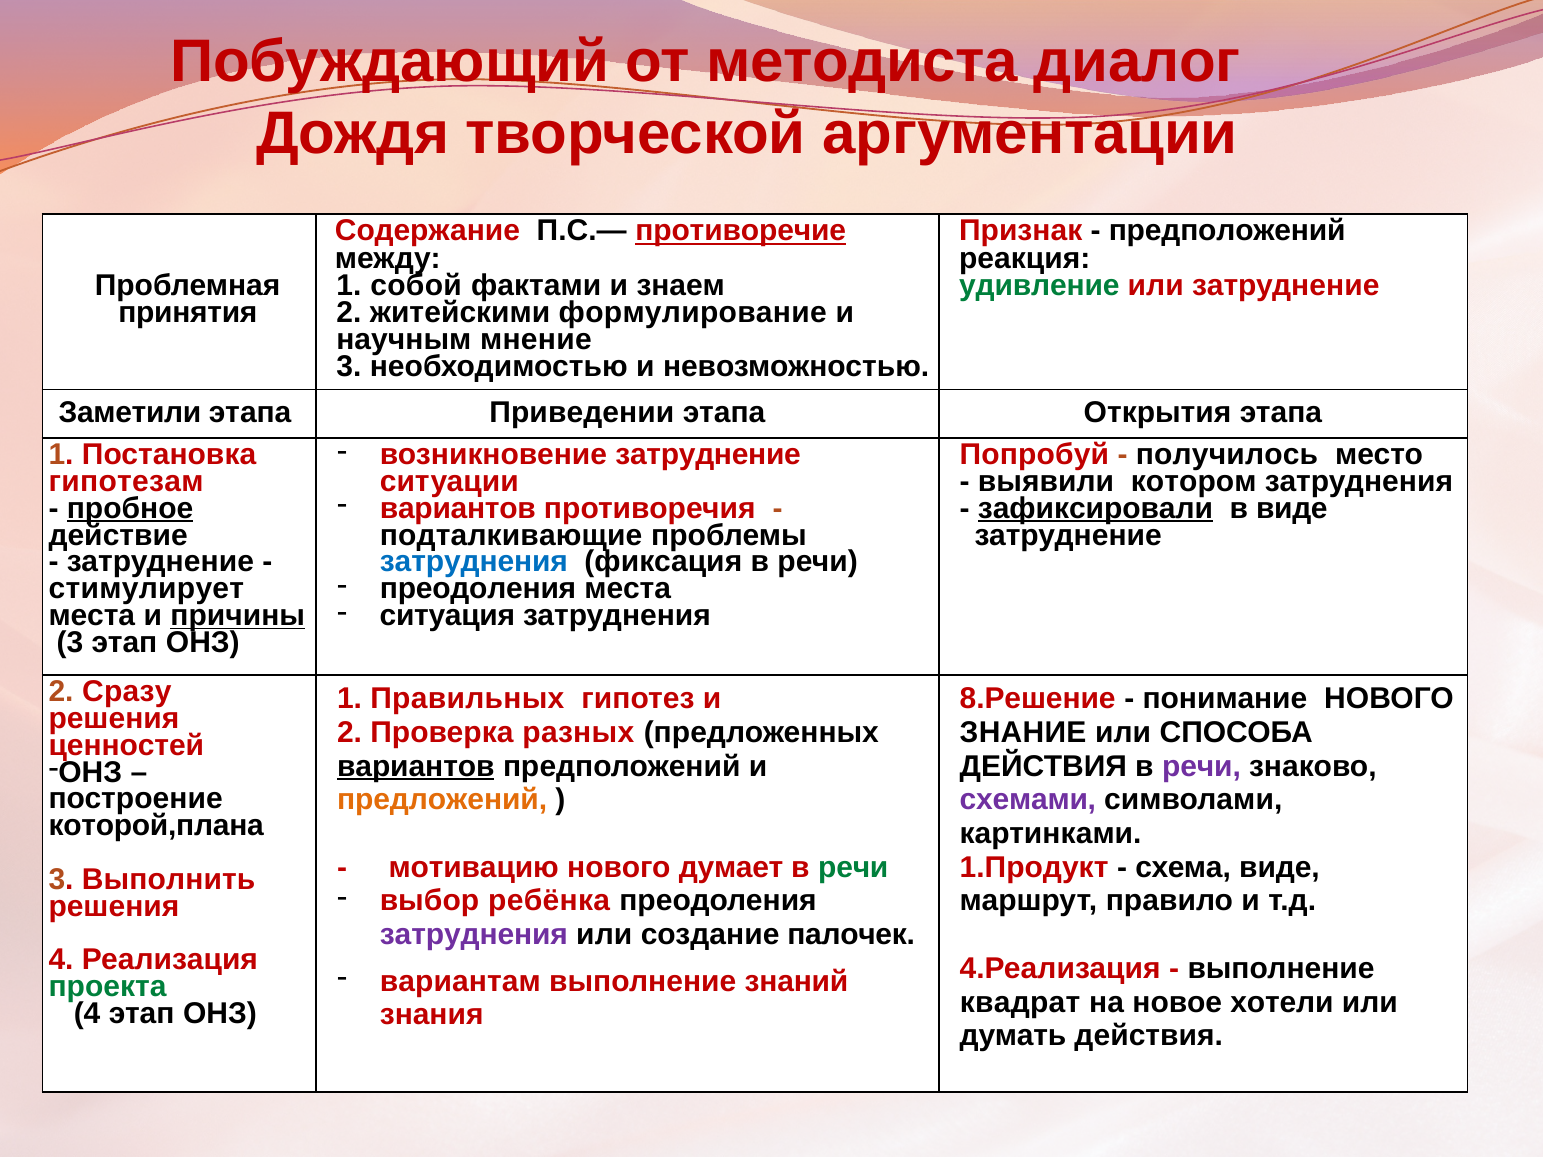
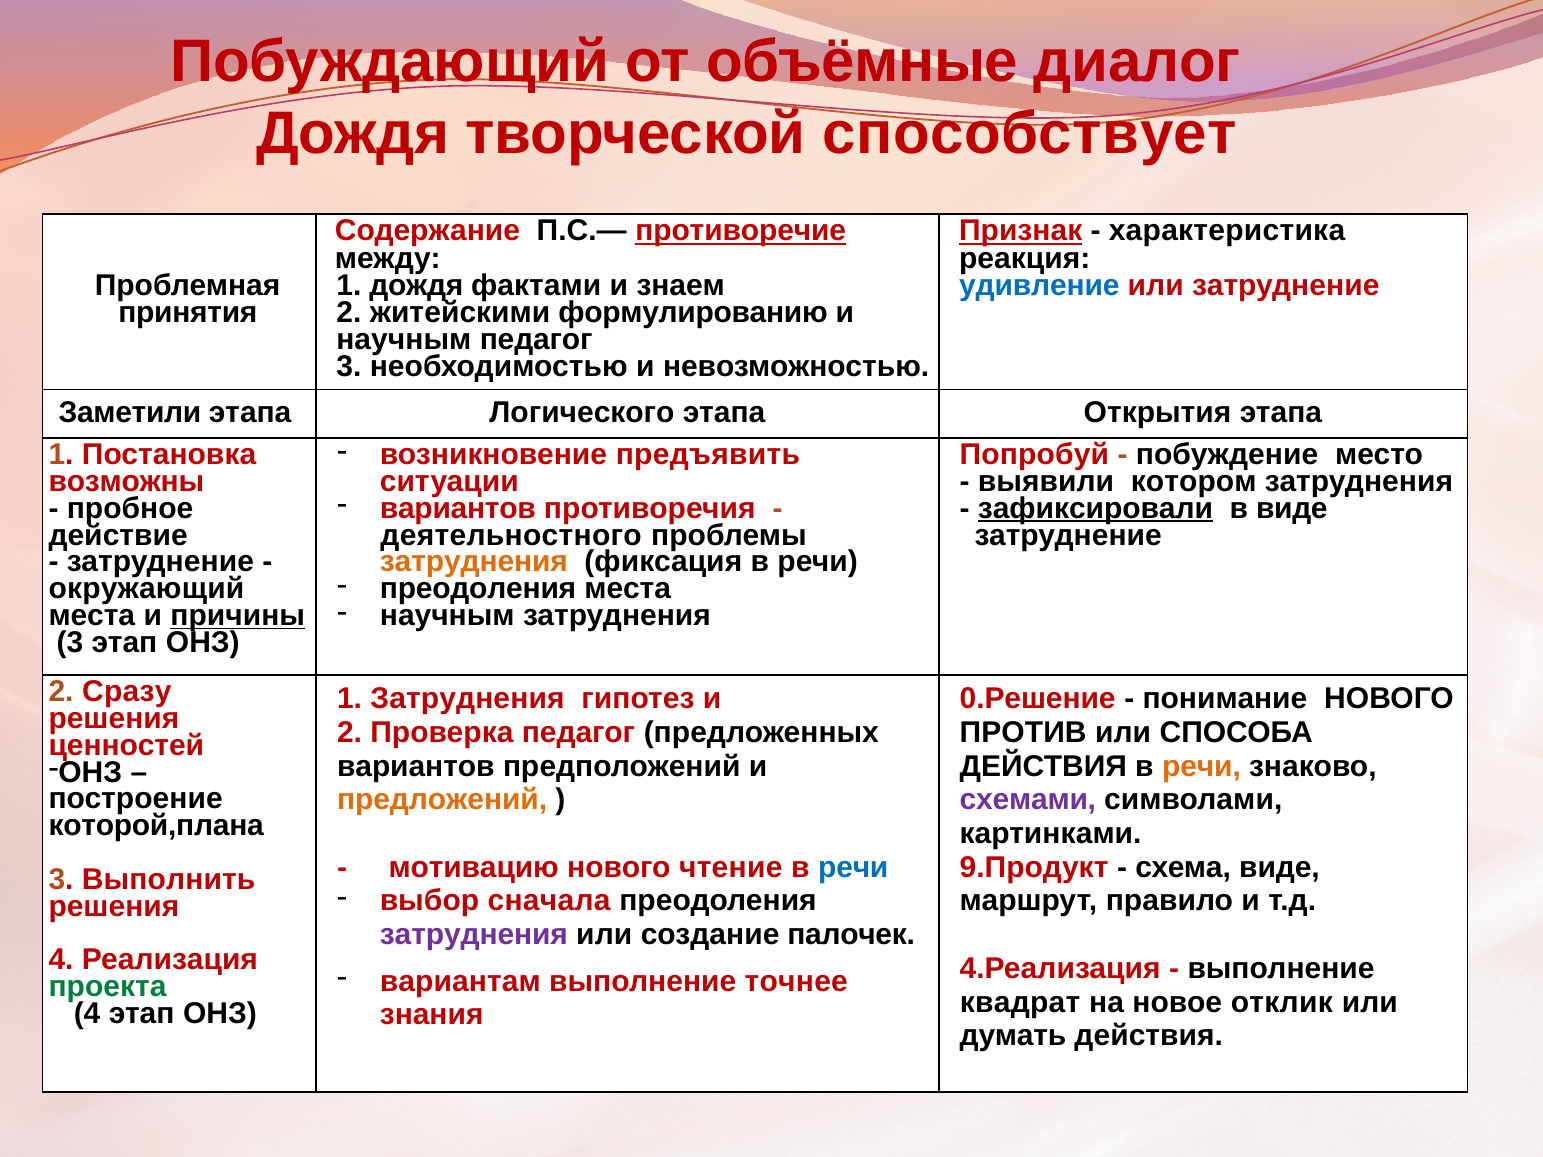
методиста: методиста -> объёмные
аргументации: аргументации -> способствует
Признак underline: none -> present
предположений at (1227, 231): предположений -> характеристика
1 собой: собой -> дождя
удивление colour: green -> blue
формулирование: формулирование -> формулированию
научным мнение: мнение -> педагог
Приведении: Приведении -> Логического
возникновение затруднение: затруднение -> предъявить
получилось: получилось -> побуждение
гипотезам: гипотезам -> возможны
пробное underline: present -> none
подталкивающие: подталкивающие -> деятельностного
затруднения at (474, 562) colour: blue -> orange
стимулирует: стимулирует -> окружающий
ситуация at (447, 616): ситуация -> научным
1 Правильных: Правильных -> Затруднения
8.Решение: 8.Решение -> 0.Решение
Проверка разных: разных -> педагог
ЗНАНИЕ: ЗНАНИЕ -> ПРОТИВ
вариантов at (416, 766) underline: present -> none
речи at (1202, 766) colour: purple -> orange
думает: думает -> чтение
речи at (853, 867) colour: green -> blue
1.Продукт: 1.Продукт -> 9.Продукт
ребёнка: ребёнка -> сначала
знаний: знаний -> точнее
хотели: хотели -> отклик
